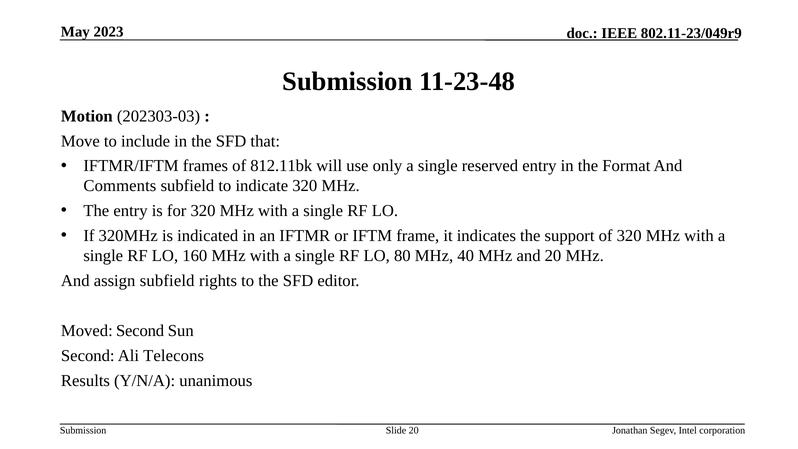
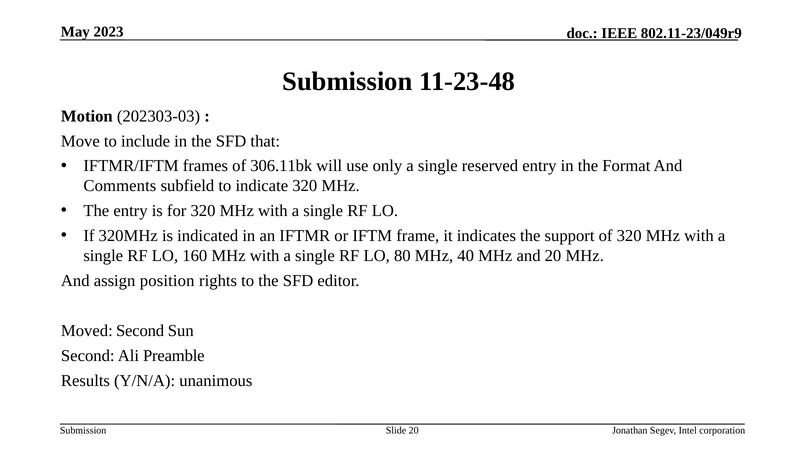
812.11bk: 812.11bk -> 306.11bk
assign subfield: subfield -> position
Telecons: Telecons -> Preamble
